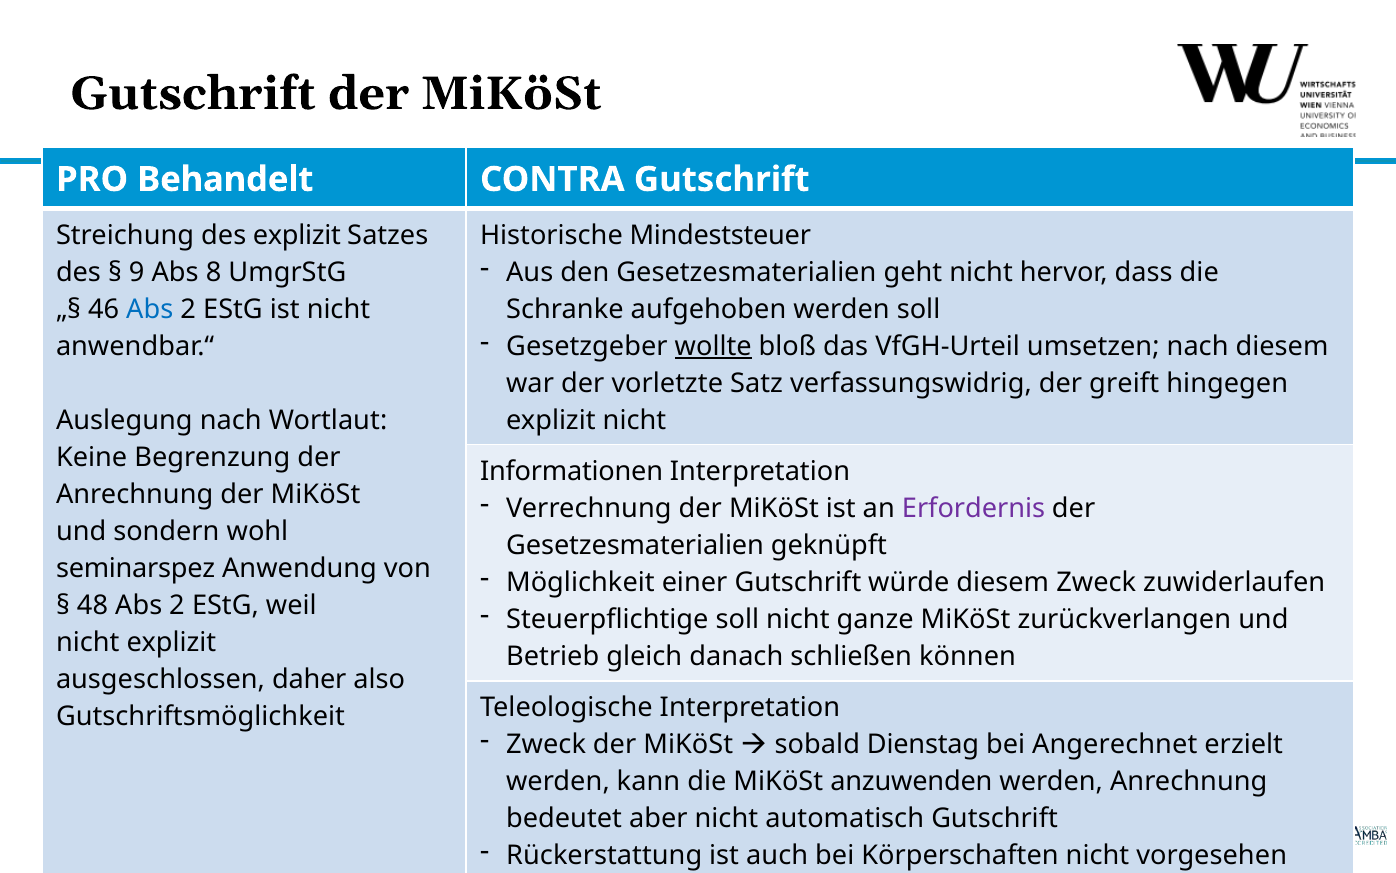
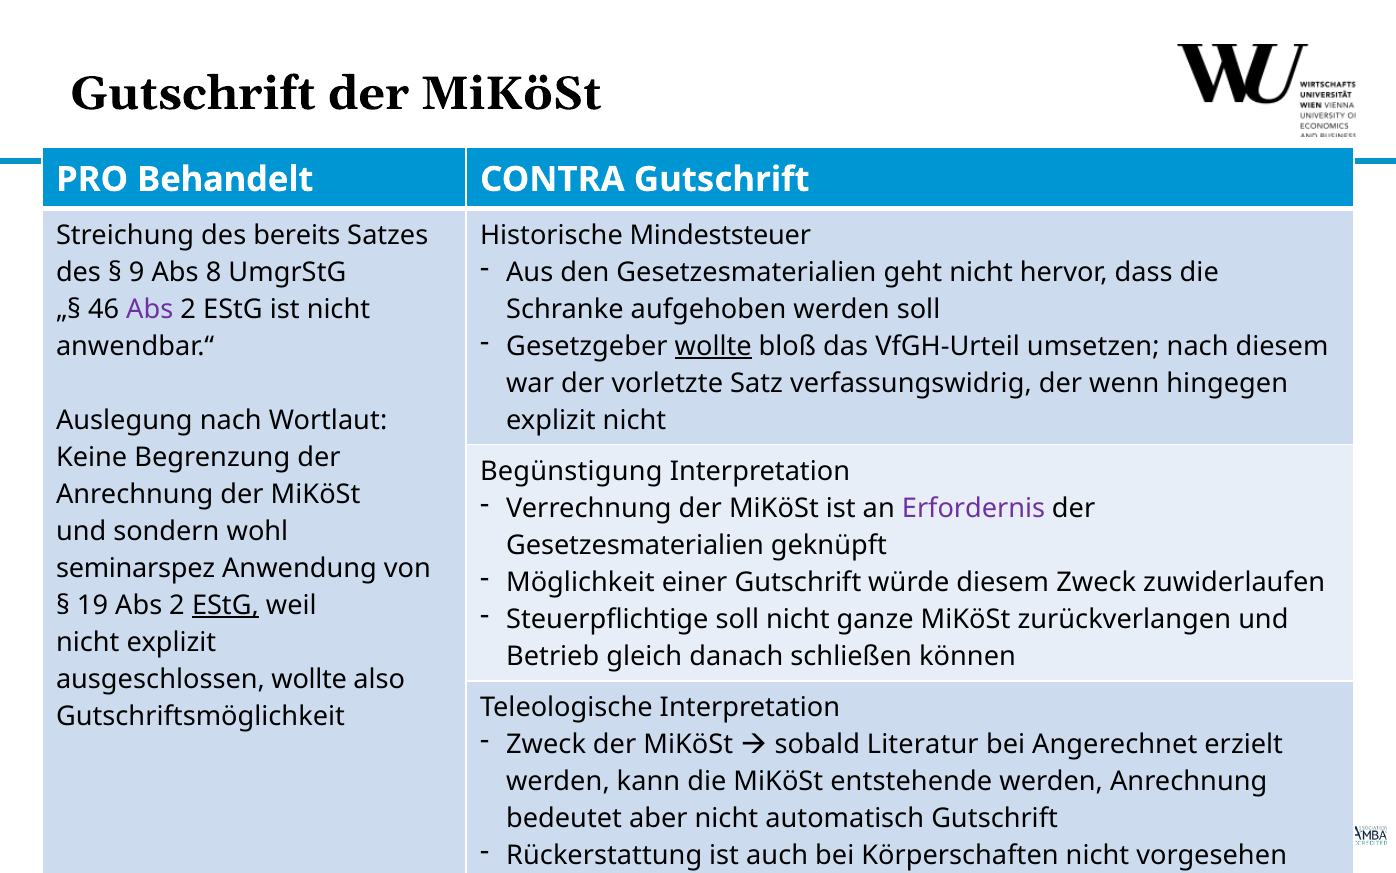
des explizit: explizit -> bereits
Abs at (150, 309) colour: blue -> purple
greift: greift -> wenn
Informationen: Informationen -> Begünstigung
48: 48 -> 19
EStG at (225, 605) underline: none -> present
ausgeschlossen daher: daher -> wollte
Dienstag: Dienstag -> Literatur
anzuwenden: anzuwenden -> entstehende
